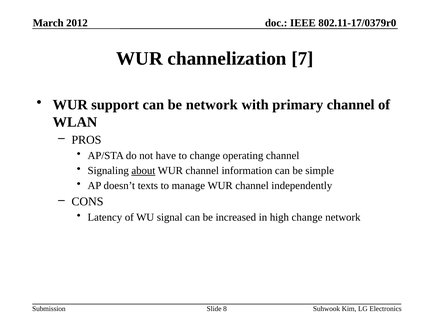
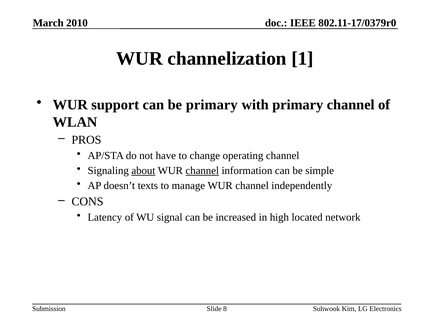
2012: 2012 -> 2010
7: 7 -> 1
be network: network -> primary
channel at (202, 171) underline: none -> present
high change: change -> located
